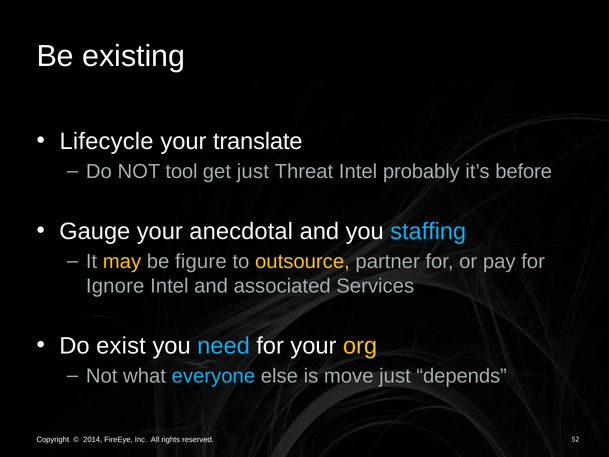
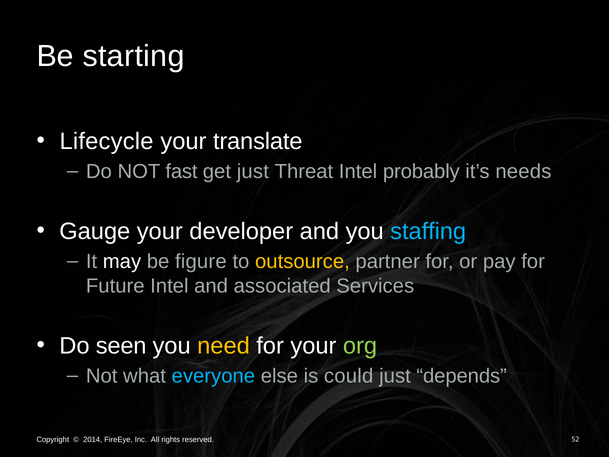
existing: existing -> starting
tool: tool -> fast
before: before -> needs
anecdotal: anecdotal -> developer
may colour: yellow -> white
Ignore: Ignore -> Future
exist: exist -> seen
need colour: light blue -> yellow
org colour: yellow -> light green
move: move -> could
